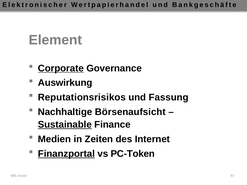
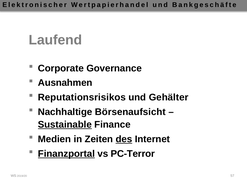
Element: Element -> Laufend
Corporate underline: present -> none
Auswirkung: Auswirkung -> Ausnahmen
Fassung: Fassung -> Gehälter
des underline: none -> present
PC-Token: PC-Token -> PC-Terror
